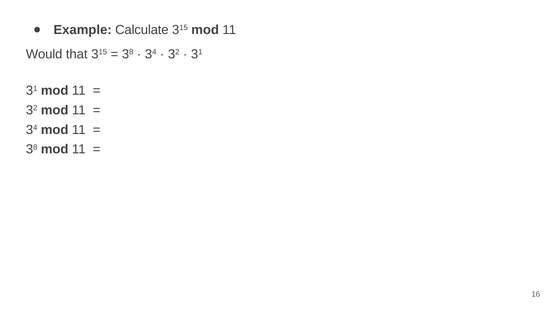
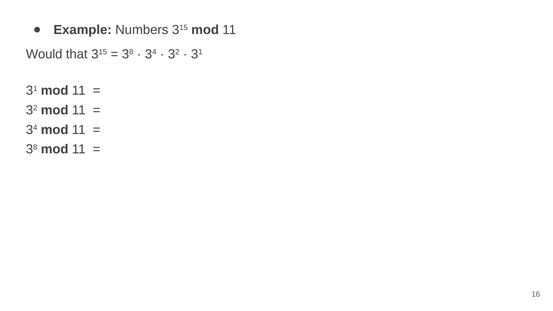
Calculate: Calculate -> Numbers
